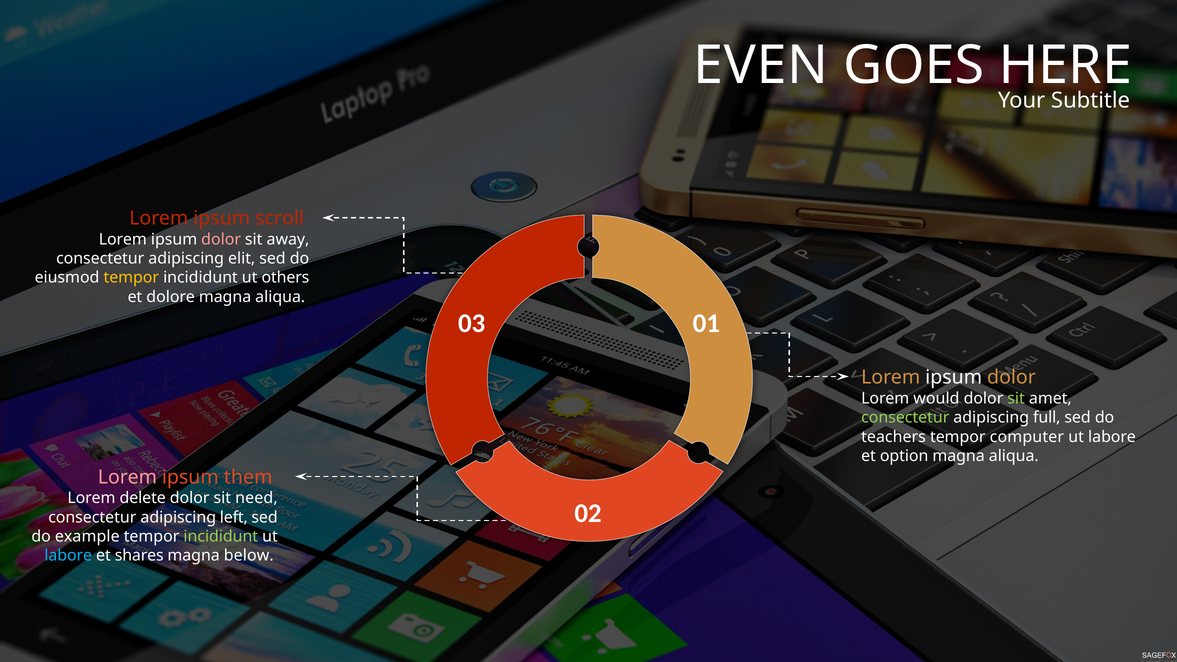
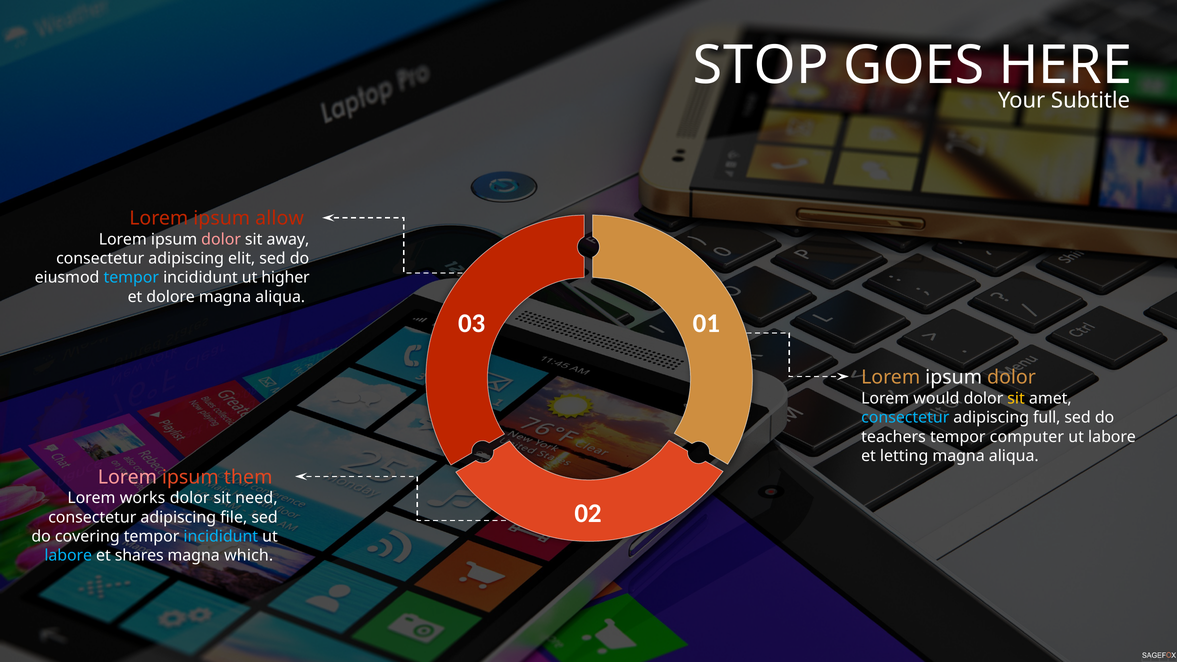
EVEN: EVEN -> STOP
scroll: scroll -> allow
tempor at (131, 278) colour: yellow -> light blue
others: others -> higher
sit at (1016, 399) colour: light green -> yellow
consectetur at (905, 418) colour: light green -> light blue
option: option -> letting
delete: delete -> works
left: left -> file
example: example -> covering
incididunt at (221, 537) colour: light green -> light blue
below: below -> which
